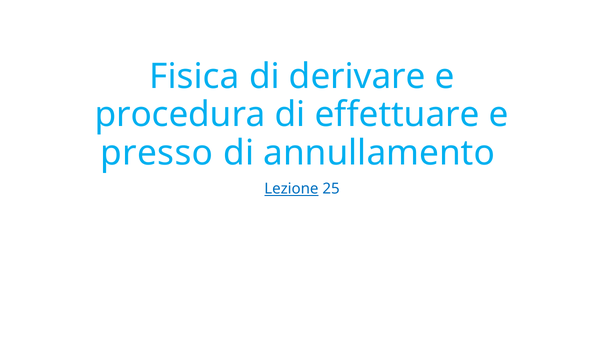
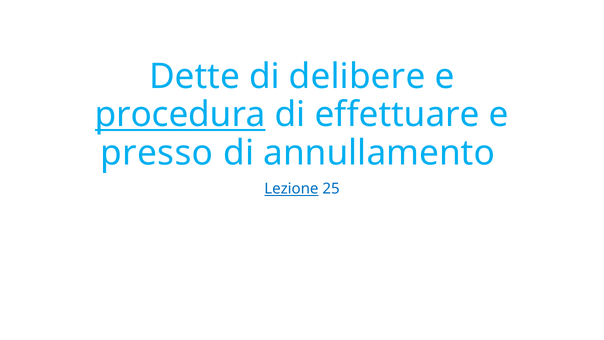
Fisica: Fisica -> Dette
derivare: derivare -> delibere
procedura underline: none -> present
